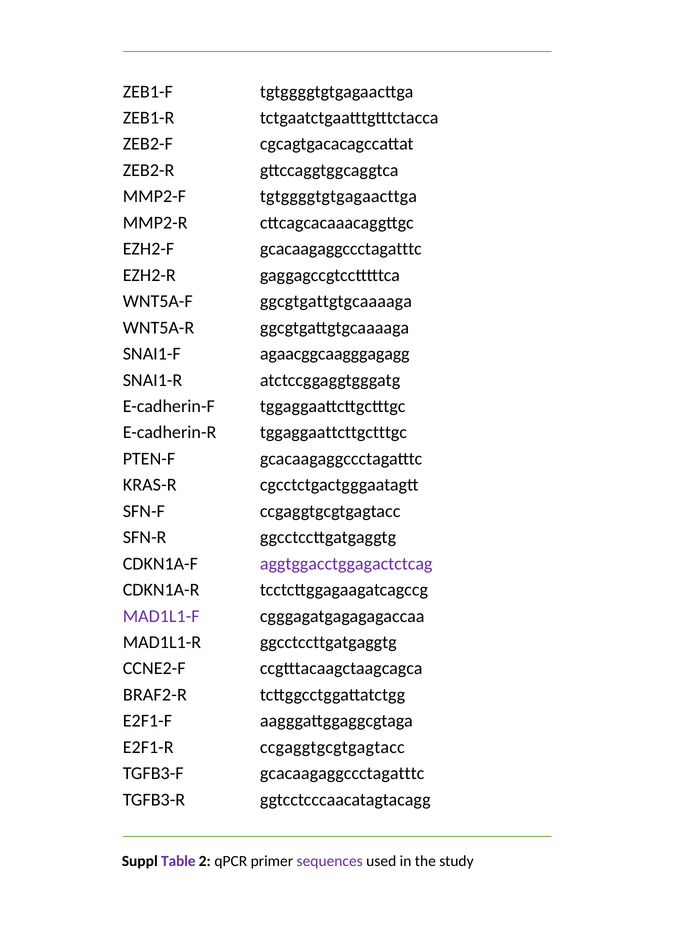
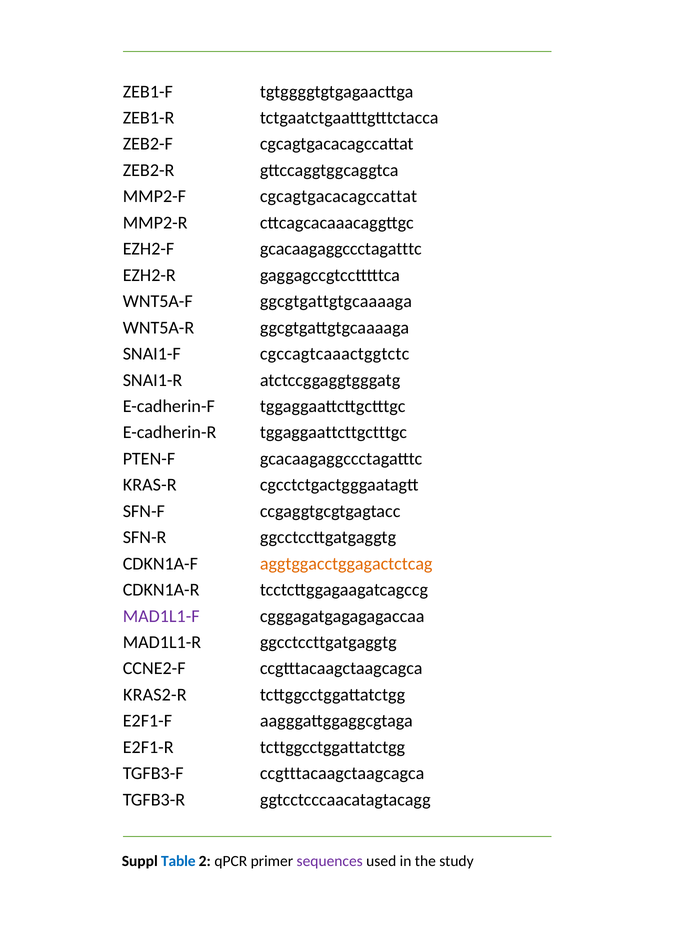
MMP2-F tgtggggtgtgagaacttga: tgtggggtgtgagaacttga -> cgcagtgacacagccattat
agaacggcaagggagagg: agaacggcaagggagagg -> cgccagtcaaactggtctc
aggtggacctggagactctcag colour: purple -> orange
BRAF2-R: BRAF2-R -> KRAS2-R
E2F1-R ccgaggtgcgtgagtacc: ccgaggtgcgtgagtacc -> tcttggcctggattatctgg
TGFB3-F gcacaagaggccctagatttc: gcacaagaggccctagatttc -> ccgtttacaagctaagcagca
Table colour: purple -> blue
